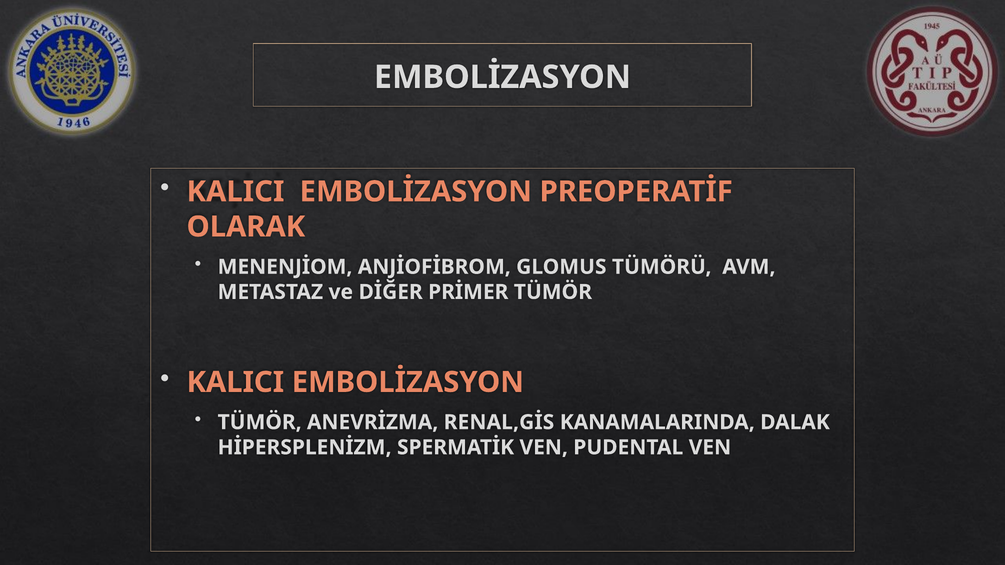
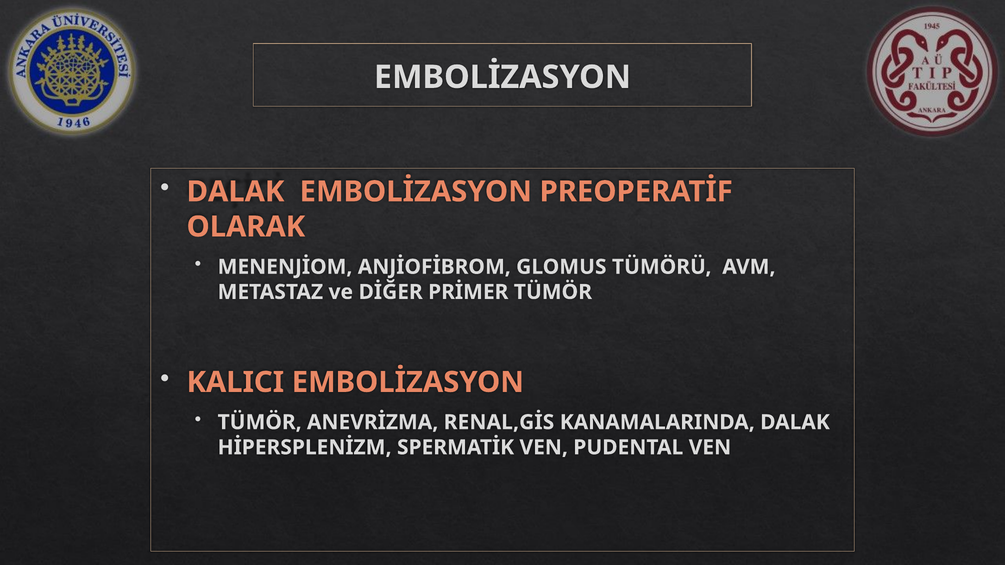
KALICI at (235, 192): KALICI -> DALAK
